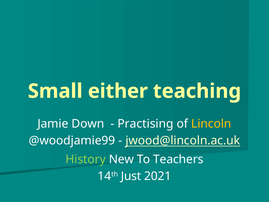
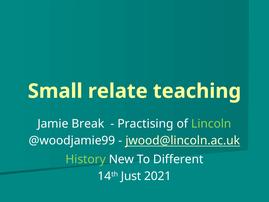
either: either -> relate
Down: Down -> Break
Lincoln colour: yellow -> light green
Teachers: Teachers -> Different
